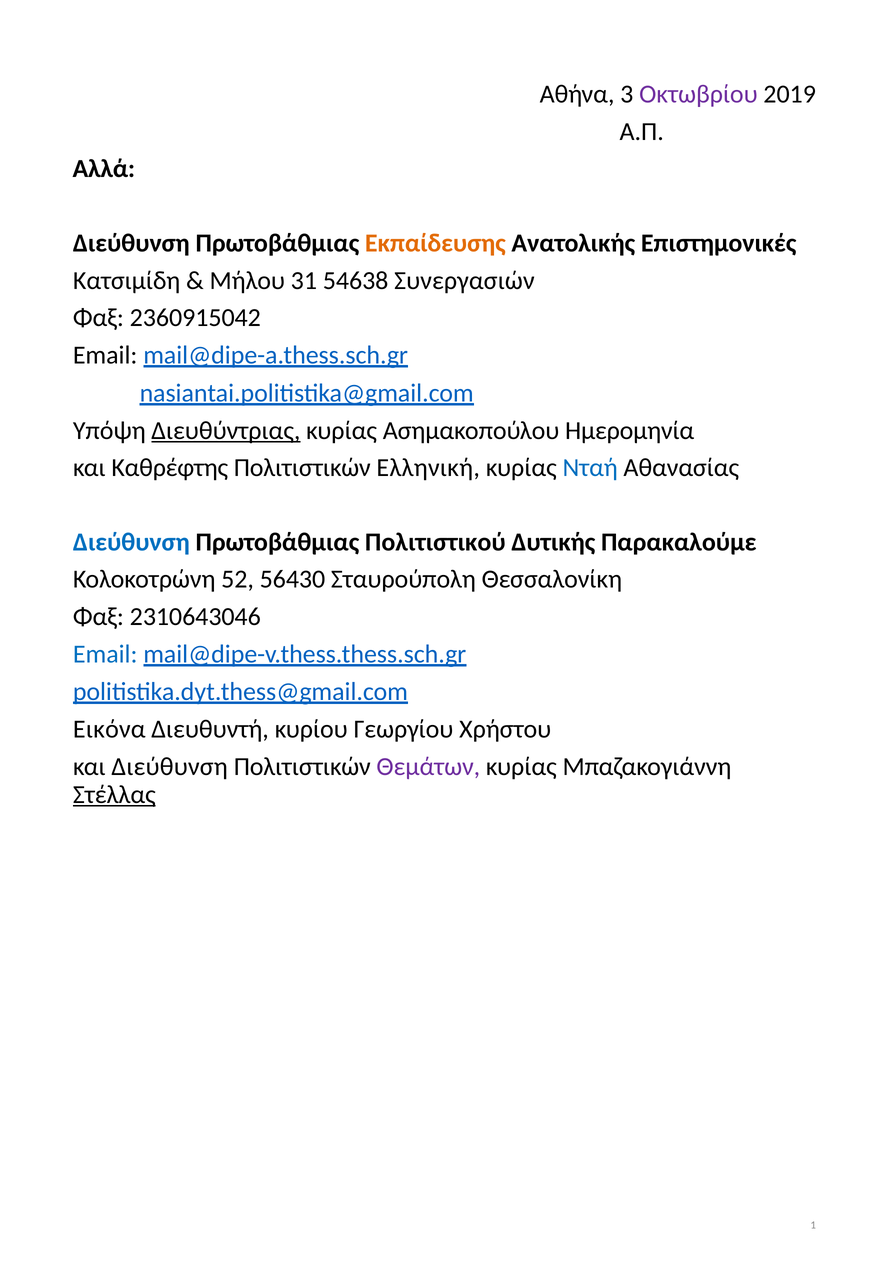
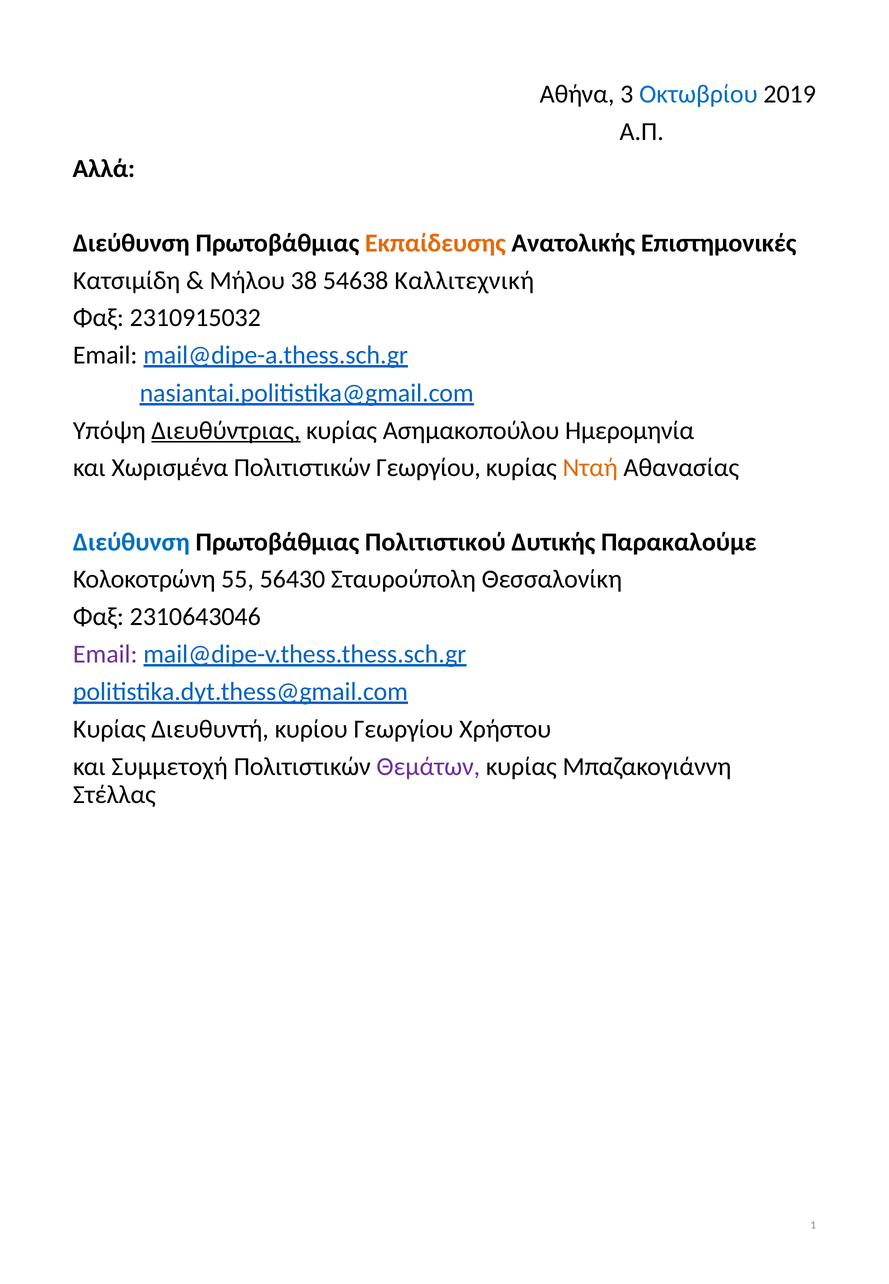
Οκτωβρίου colour: purple -> blue
31: 31 -> 38
Συνεργασιών: Συνεργασιών -> Καλλιτεχνική
2360915042: 2360915042 -> 2310915032
Καθρέφτης: Καθρέφτης -> Χωρισμένα
Πολιτιστικών Ελληνική: Ελληνική -> Γεωργίου
Νταή colour: blue -> orange
52: 52 -> 55
Email at (105, 654) colour: blue -> purple
Εικόνα at (109, 729): Εικόνα -> Κυρίας
και Διεύθυνση: Διεύθυνση -> Συμμετοχή
Στέλλας underline: present -> none
